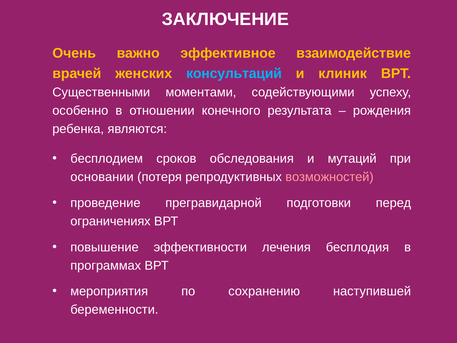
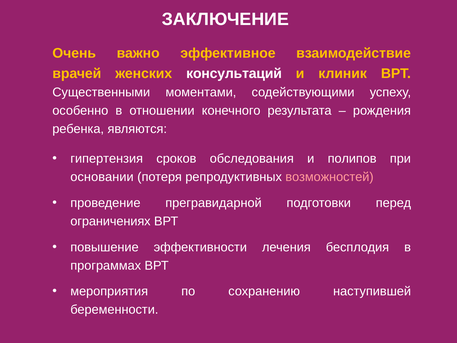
консультаций colour: light blue -> white
бесплодием: бесплодием -> гипертензия
мутаций: мутаций -> полипов
